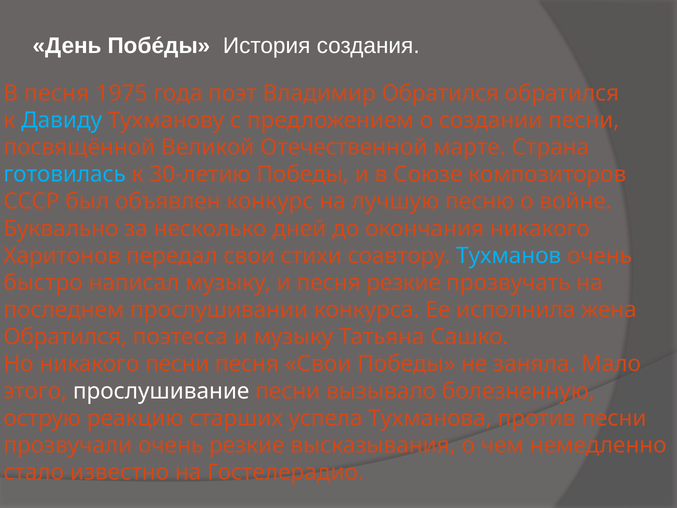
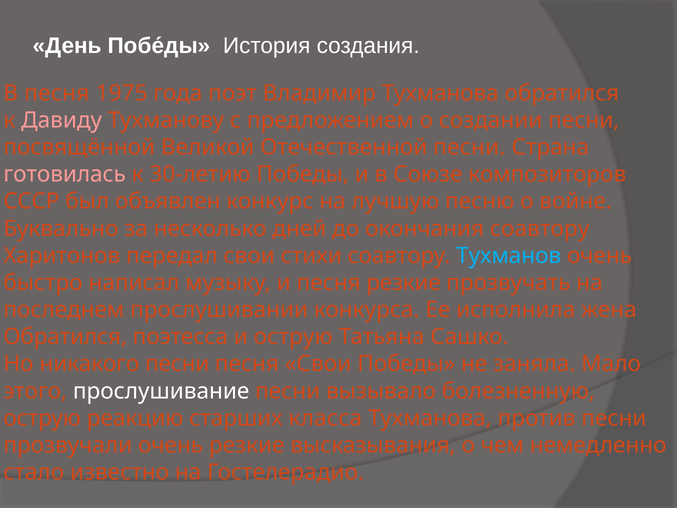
Владимир Обратился: Обратился -> Тухманова
Давиду colour: light blue -> pink
Отечественной марте: марте -> песни
готовилась colour: light blue -> pink
окончания никакого: никакого -> соавтору
и музыку: музыку -> острую
успела: успела -> класса
